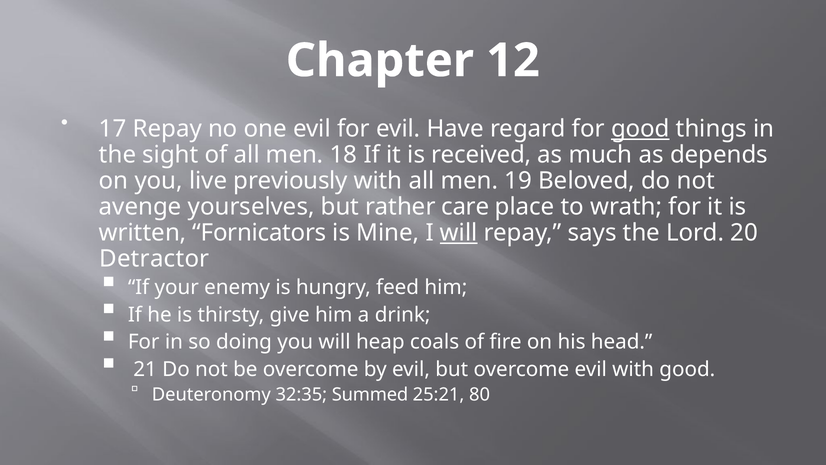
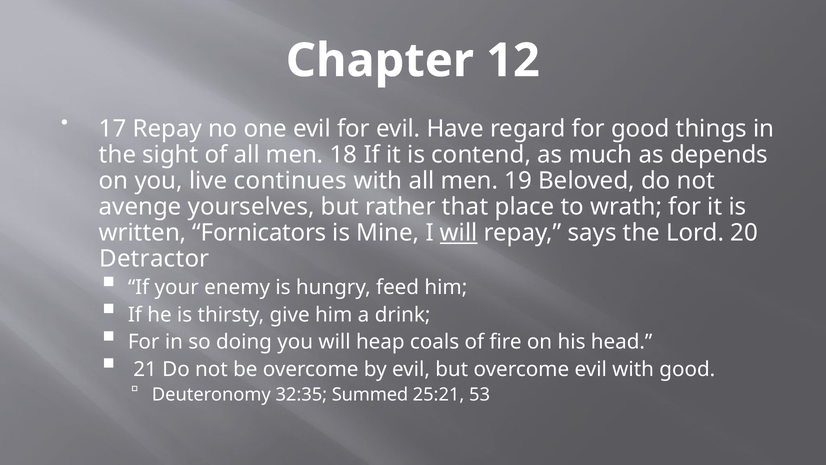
good at (640, 129) underline: present -> none
received: received -> contend
previously: previously -> continues
care: care -> that
80: 80 -> 53
